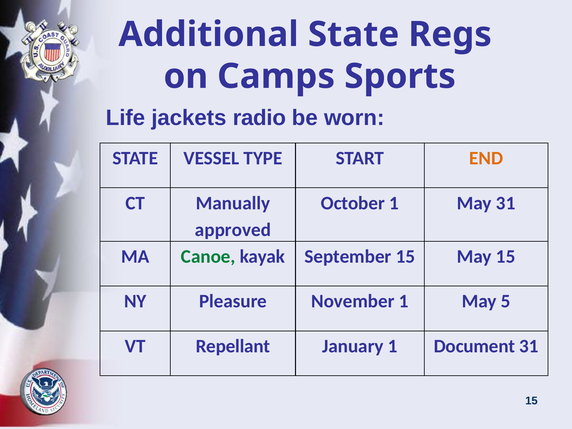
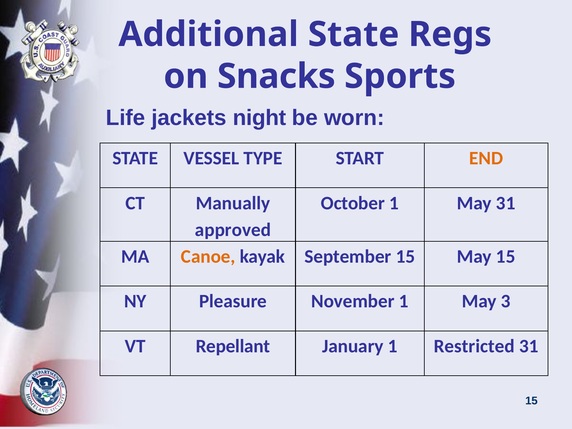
Camps: Camps -> Snacks
radio: radio -> night
Canoe colour: green -> orange
5: 5 -> 3
Document: Document -> Restricted
